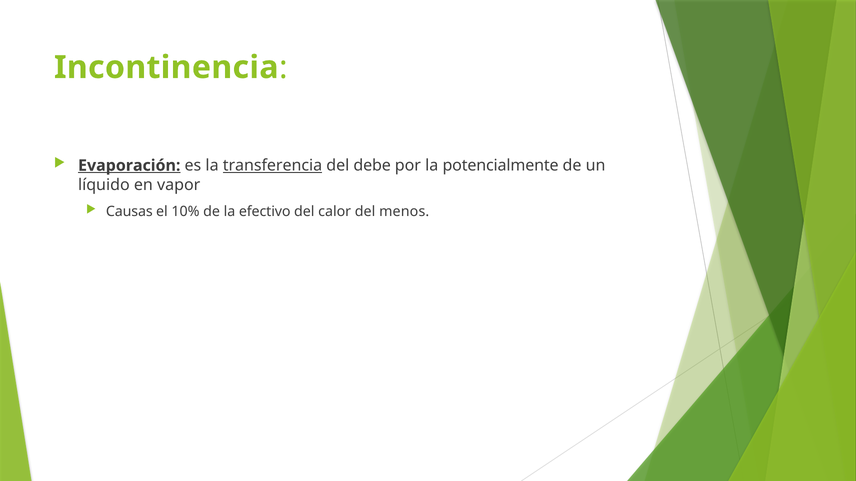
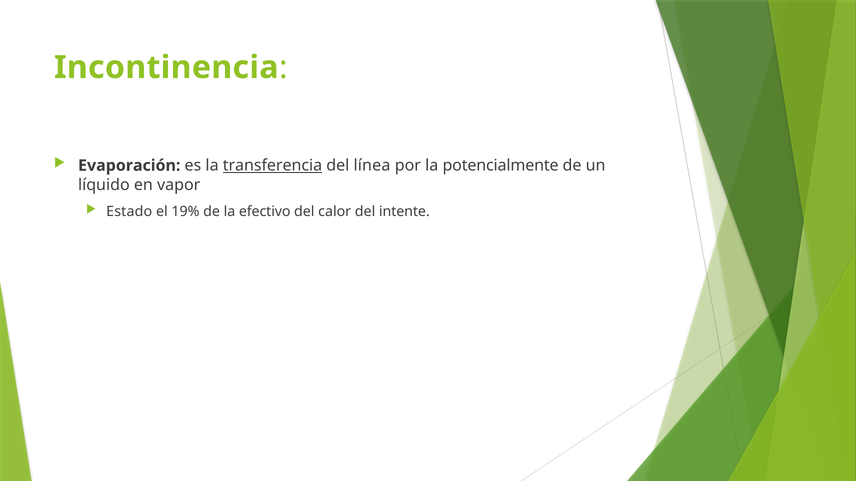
Evaporación underline: present -> none
debe: debe -> línea
Causas: Causas -> Estado
10%: 10% -> 19%
menos: menos -> intente
